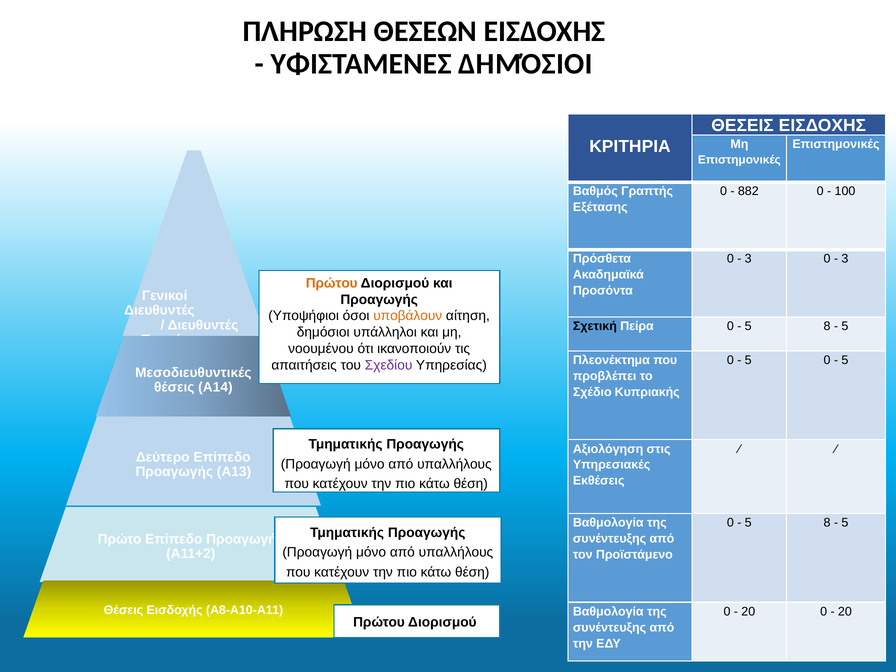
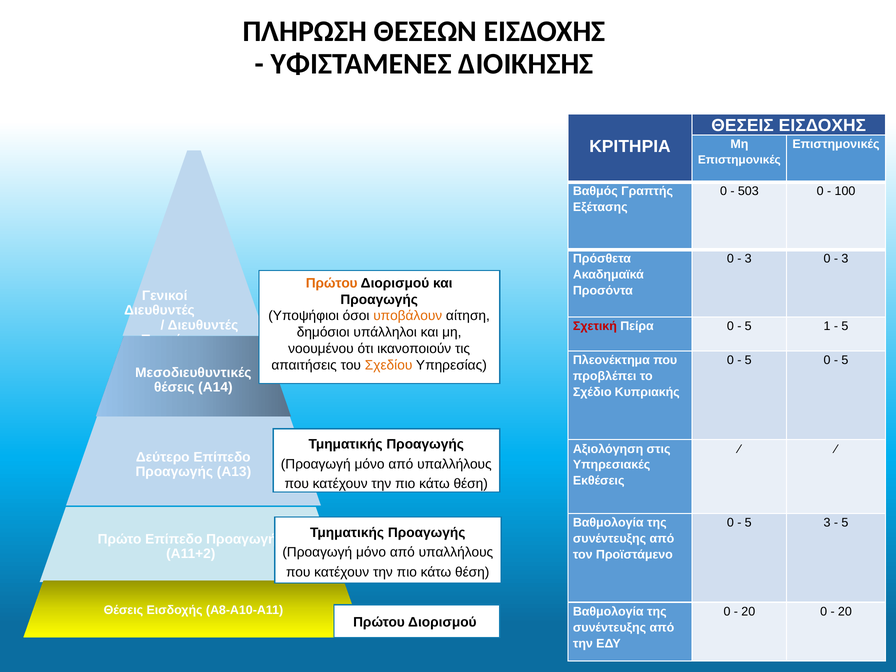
ΥΦΙΣΤΑΜΕΝΕΣ ΔΗΜΌΣΙΟΙ: ΔΗΜΌΣΙΟΙ -> ΔΙΟΙΚΗΣΗΣ
882: 882 -> 503
Σχετική colour: black -> red
8 at (827, 326): 8 -> 1
Σχεδίου colour: purple -> orange
8 at (827, 523): 8 -> 3
